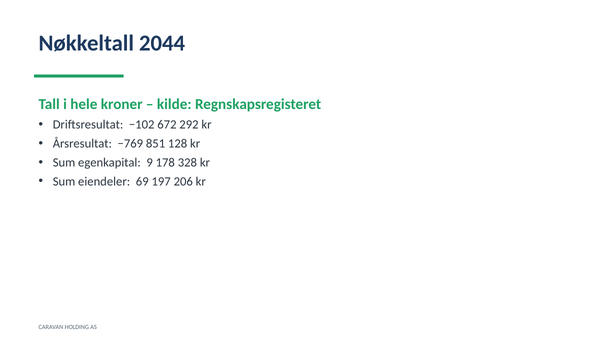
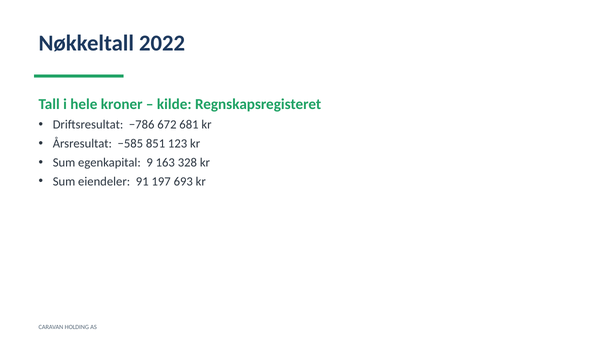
2044: 2044 -> 2022
−102: −102 -> −786
292: 292 -> 681
−769: −769 -> −585
128: 128 -> 123
178: 178 -> 163
69: 69 -> 91
206: 206 -> 693
